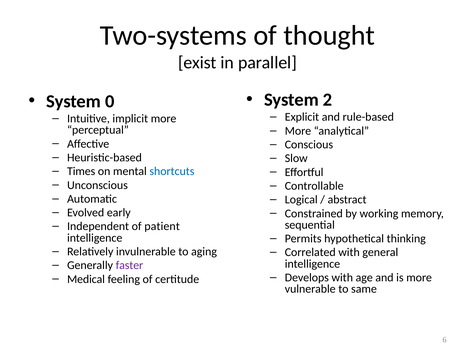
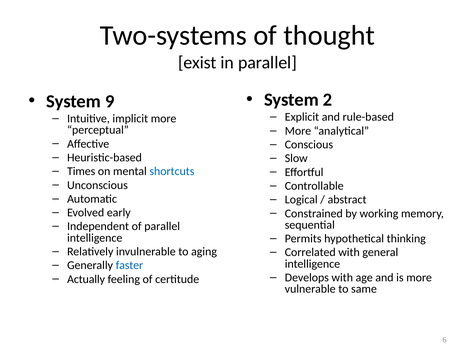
0: 0 -> 9
of patient: patient -> parallel
faster colour: purple -> blue
Medical: Medical -> Actually
